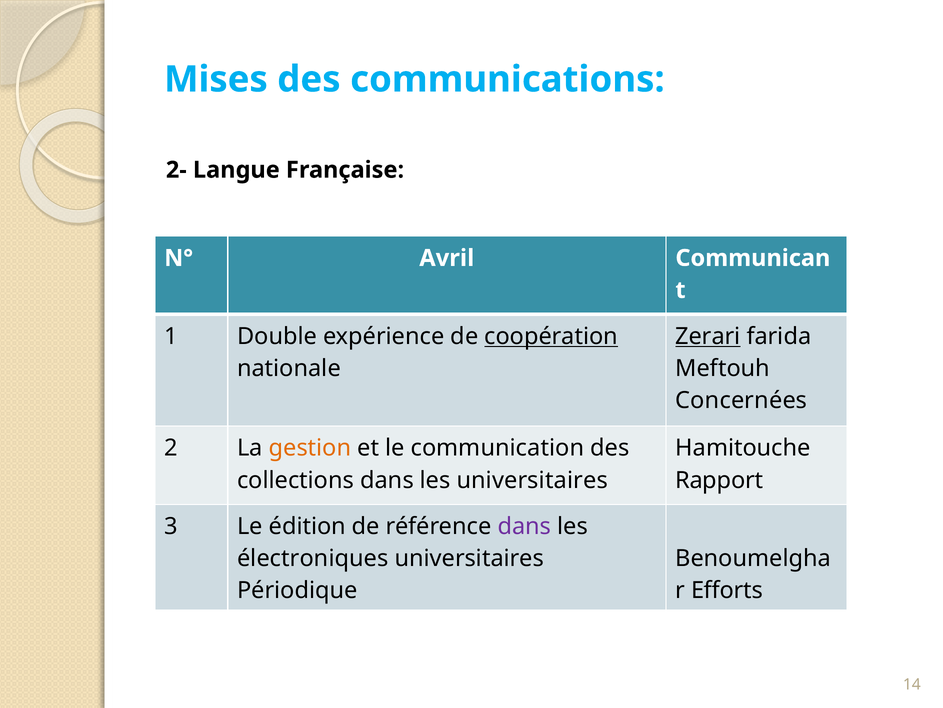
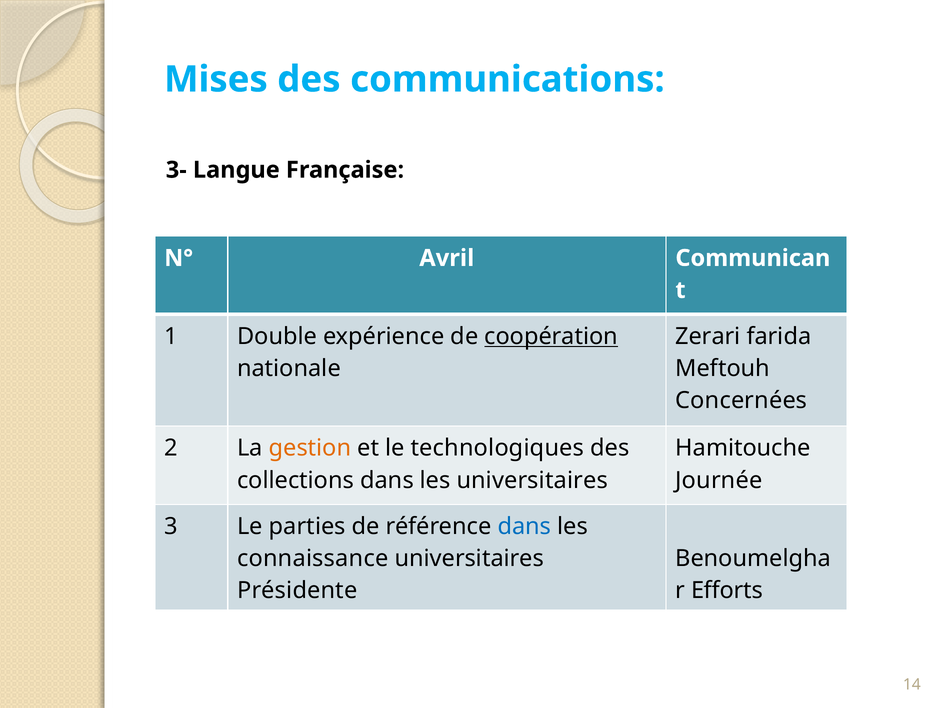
2-: 2- -> 3-
Zerari underline: present -> none
communication: communication -> technologiques
Rapport: Rapport -> Journée
édition: édition -> parties
dans at (524, 526) colour: purple -> blue
électroniques: électroniques -> connaissance
Périodique: Périodique -> Présidente
